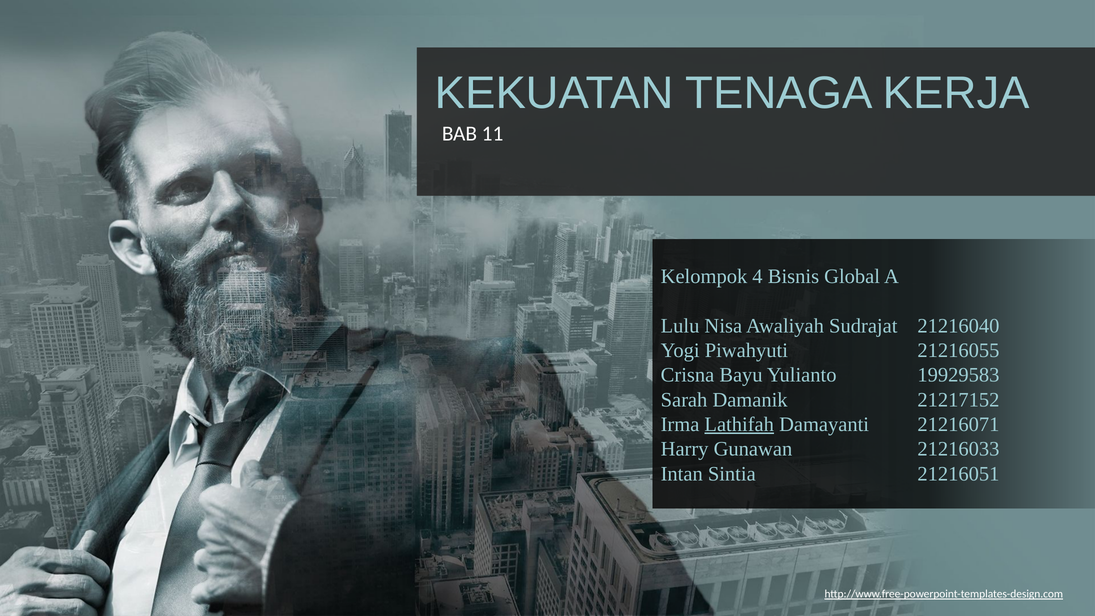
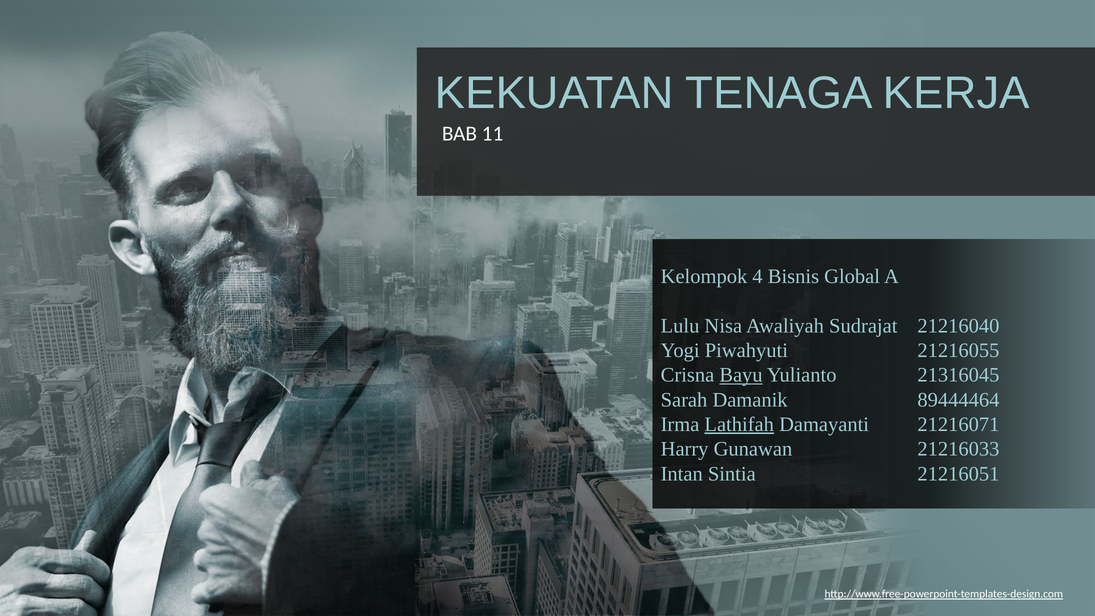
Bayu underline: none -> present
19929583: 19929583 -> 21316045
21217152: 21217152 -> 89444464
